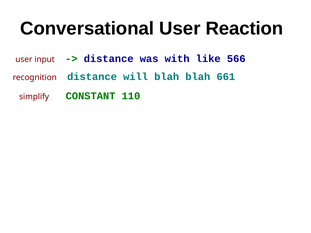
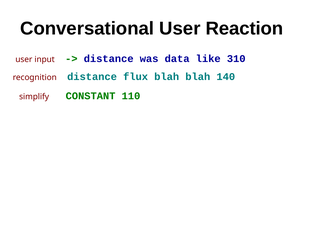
with: with -> data
566: 566 -> 310
will: will -> flux
661: 661 -> 140
